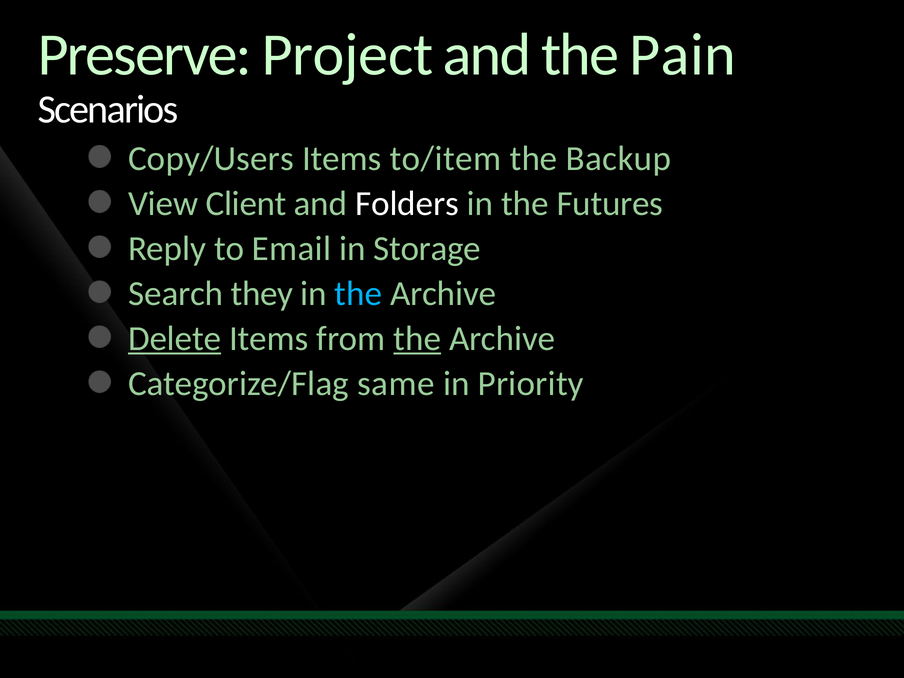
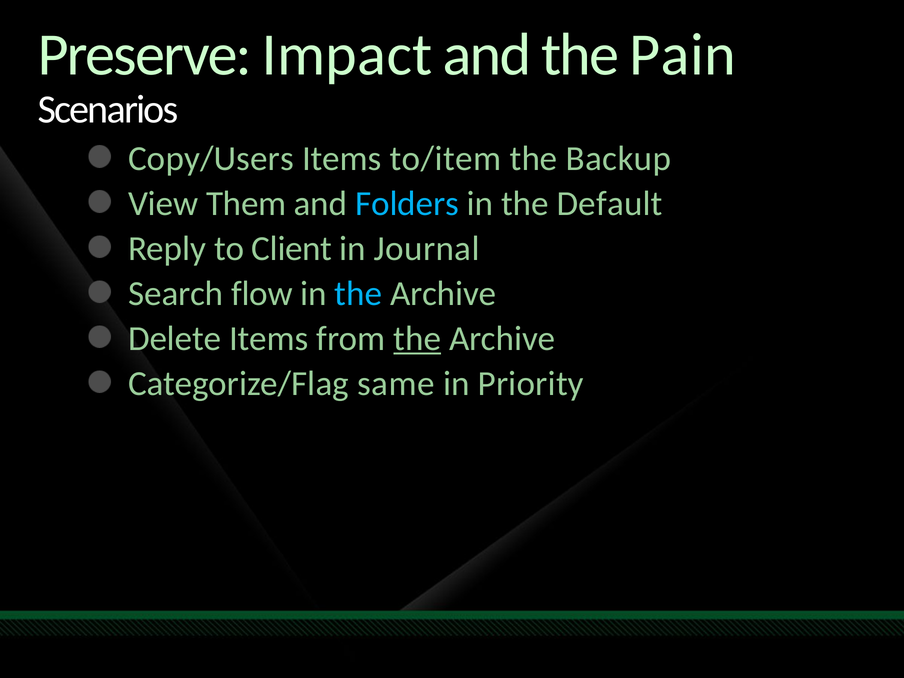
Project: Project -> Impact
Client: Client -> Them
Folders colour: white -> light blue
Futures: Futures -> Default
Email: Email -> Client
Storage: Storage -> Journal
they: they -> flow
Delete underline: present -> none
